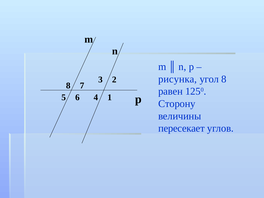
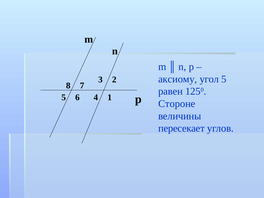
рисунка: рисунка -> аксиому
угол 8: 8 -> 5
Сторону: Сторону -> Стороне
